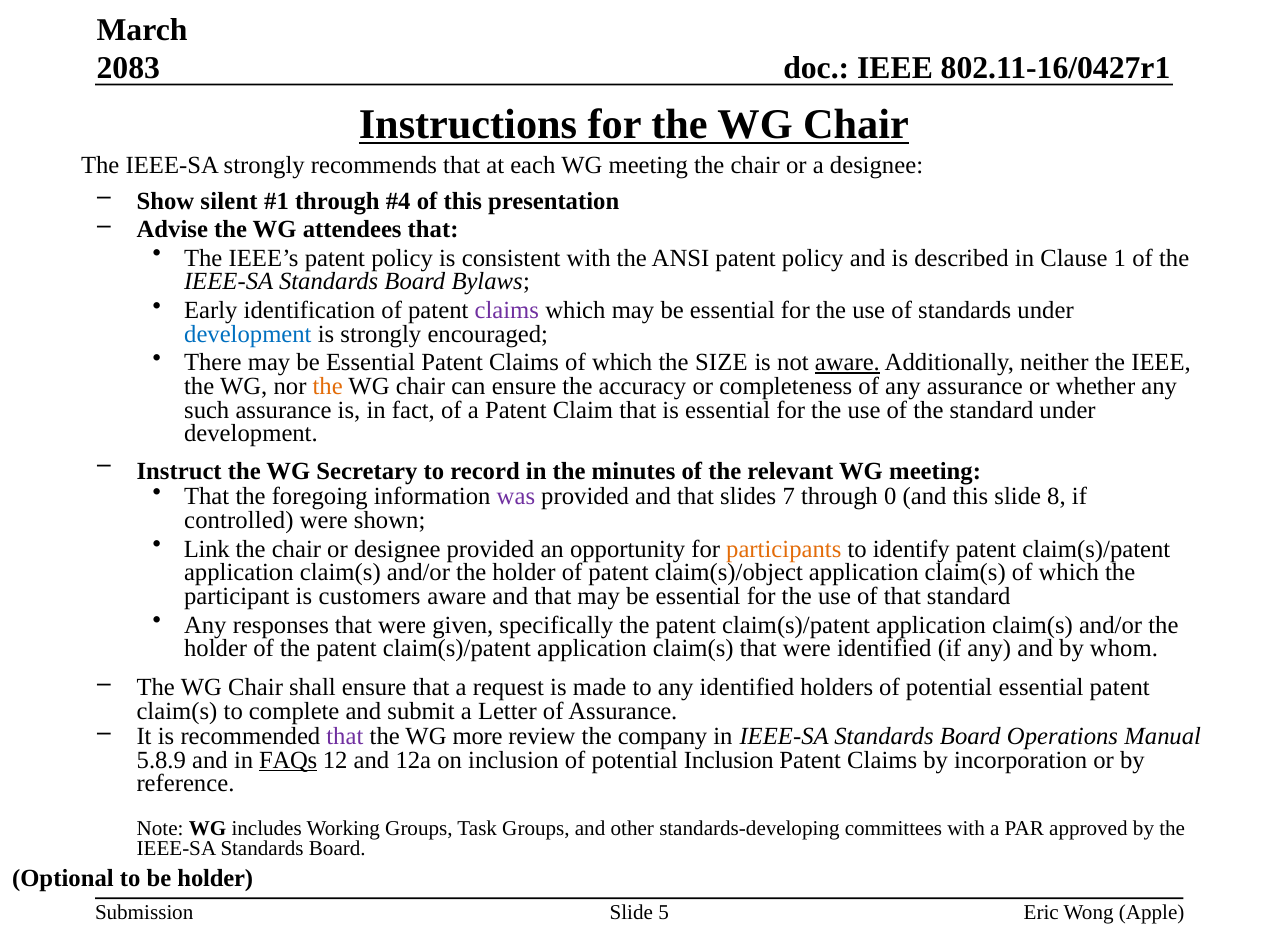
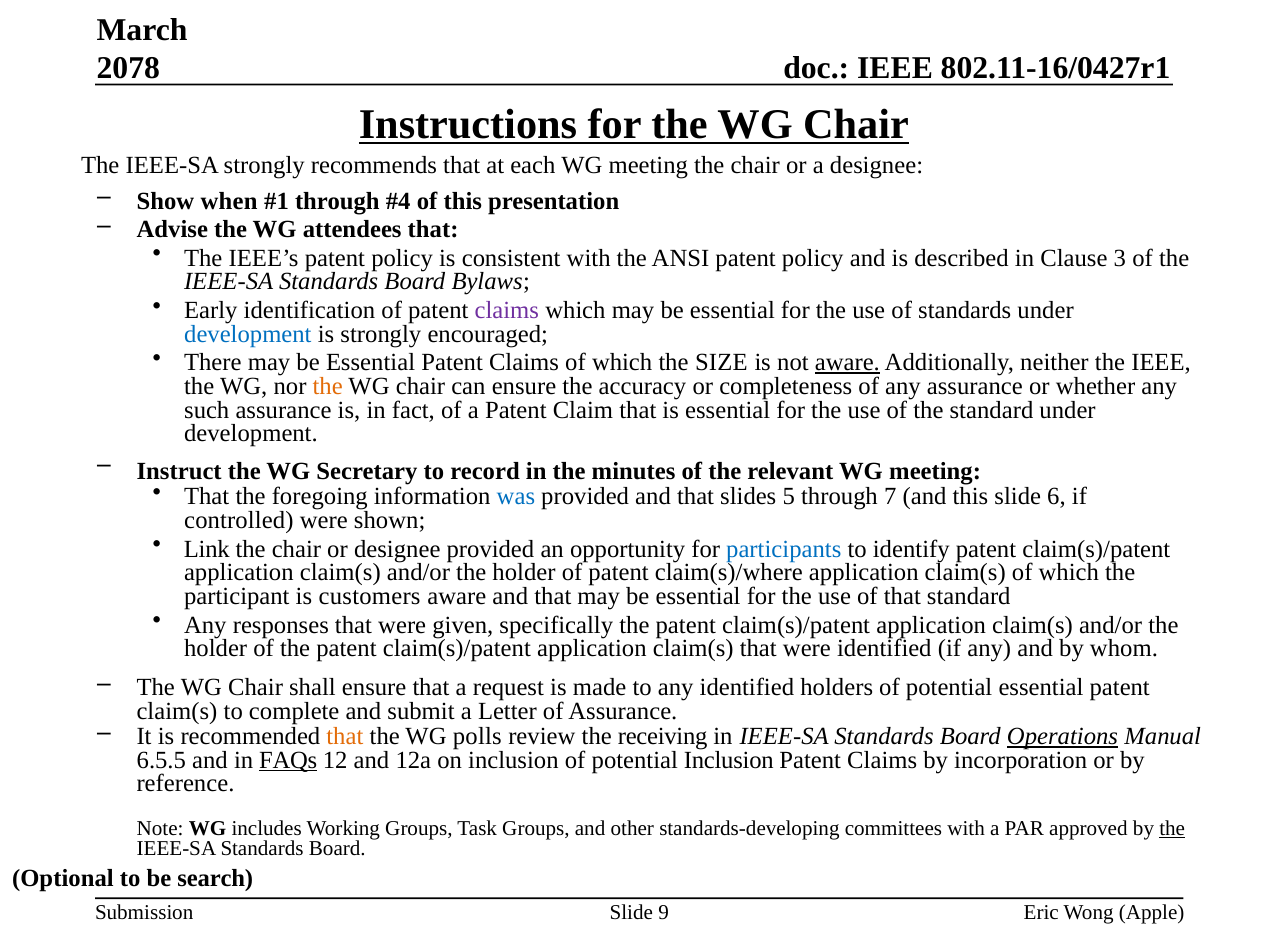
2083: 2083 -> 2078
silent: silent -> when
1: 1 -> 3
was colour: purple -> blue
7: 7 -> 5
0: 0 -> 7
8: 8 -> 6
participants colour: orange -> blue
claim(s)/object: claim(s)/object -> claim(s)/where
that at (345, 736) colour: purple -> orange
more: more -> polls
company: company -> receiving
Operations underline: none -> present
5.8.9: 5.8.9 -> 6.5.5
the at (1172, 828) underline: none -> present
be holder: holder -> search
5: 5 -> 9
